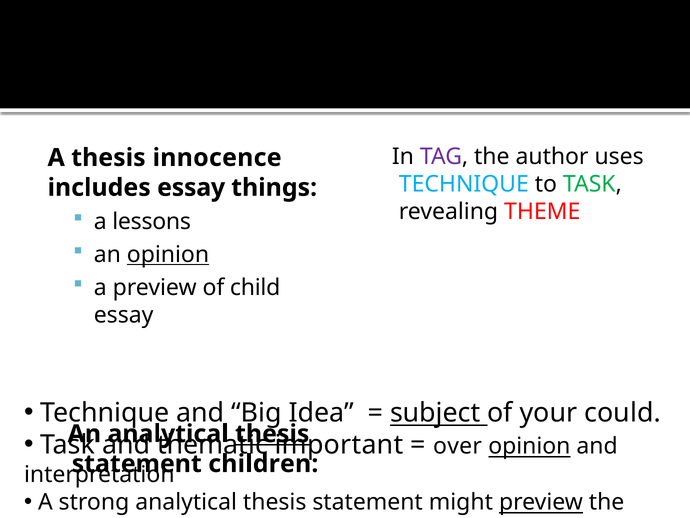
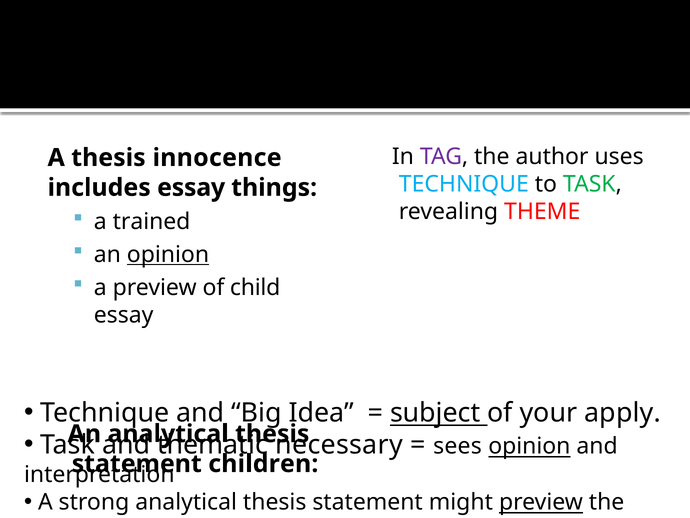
lessons: lessons -> trained
could: could -> apply
thesis at (272, 433) underline: present -> none
important: important -> necessary
over: over -> sees
